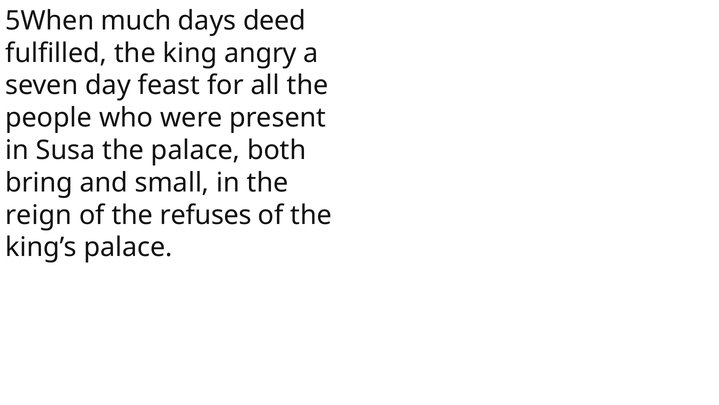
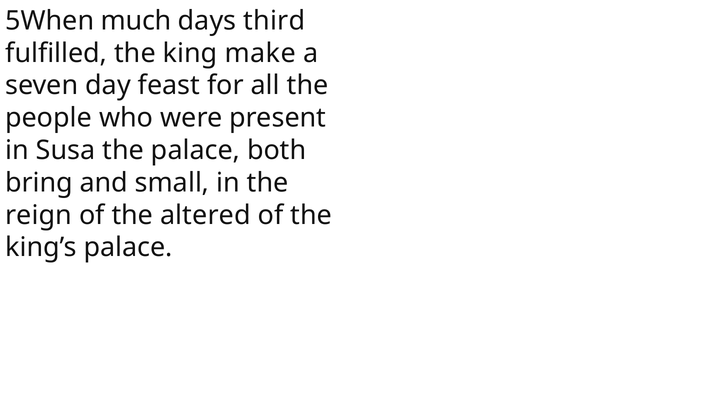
deed: deed -> third
angry: angry -> make
refuses: refuses -> altered
